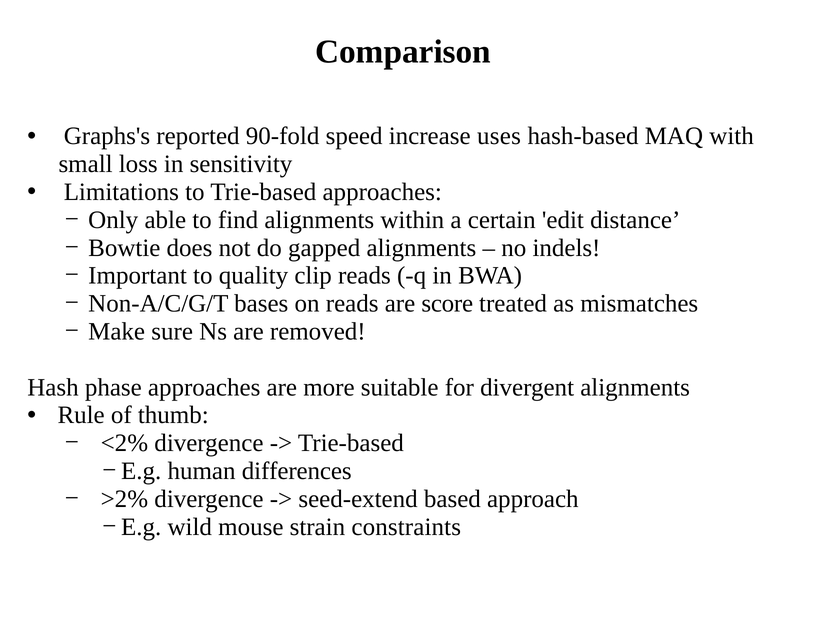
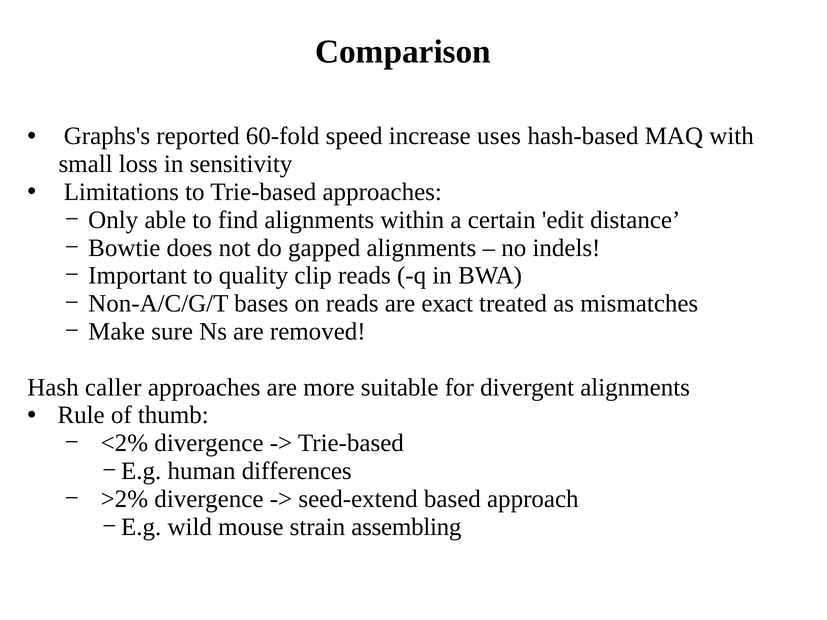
90-fold: 90-fold -> 60-fold
score: score -> exact
phase: phase -> caller
constraints: constraints -> assembling
